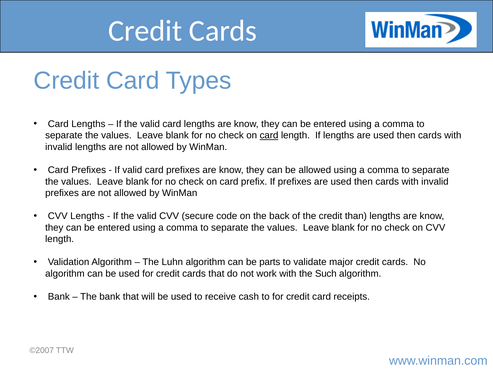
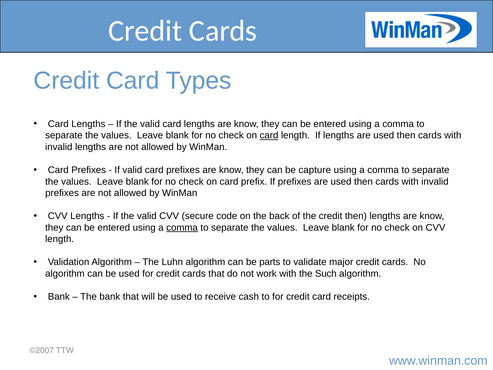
be allowed: allowed -> capture
credit than: than -> then
comma at (182, 227) underline: none -> present
